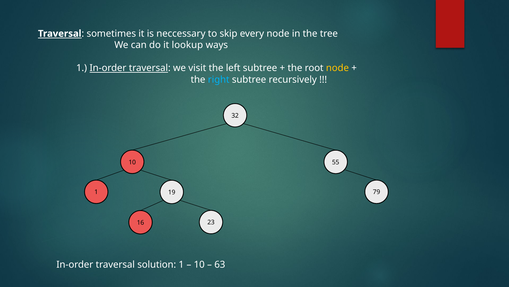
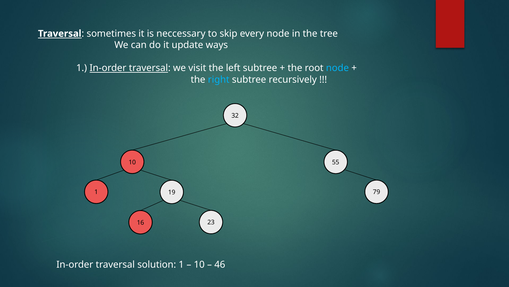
lookup: lookup -> update
node at (337, 68) colour: yellow -> light blue
63: 63 -> 46
